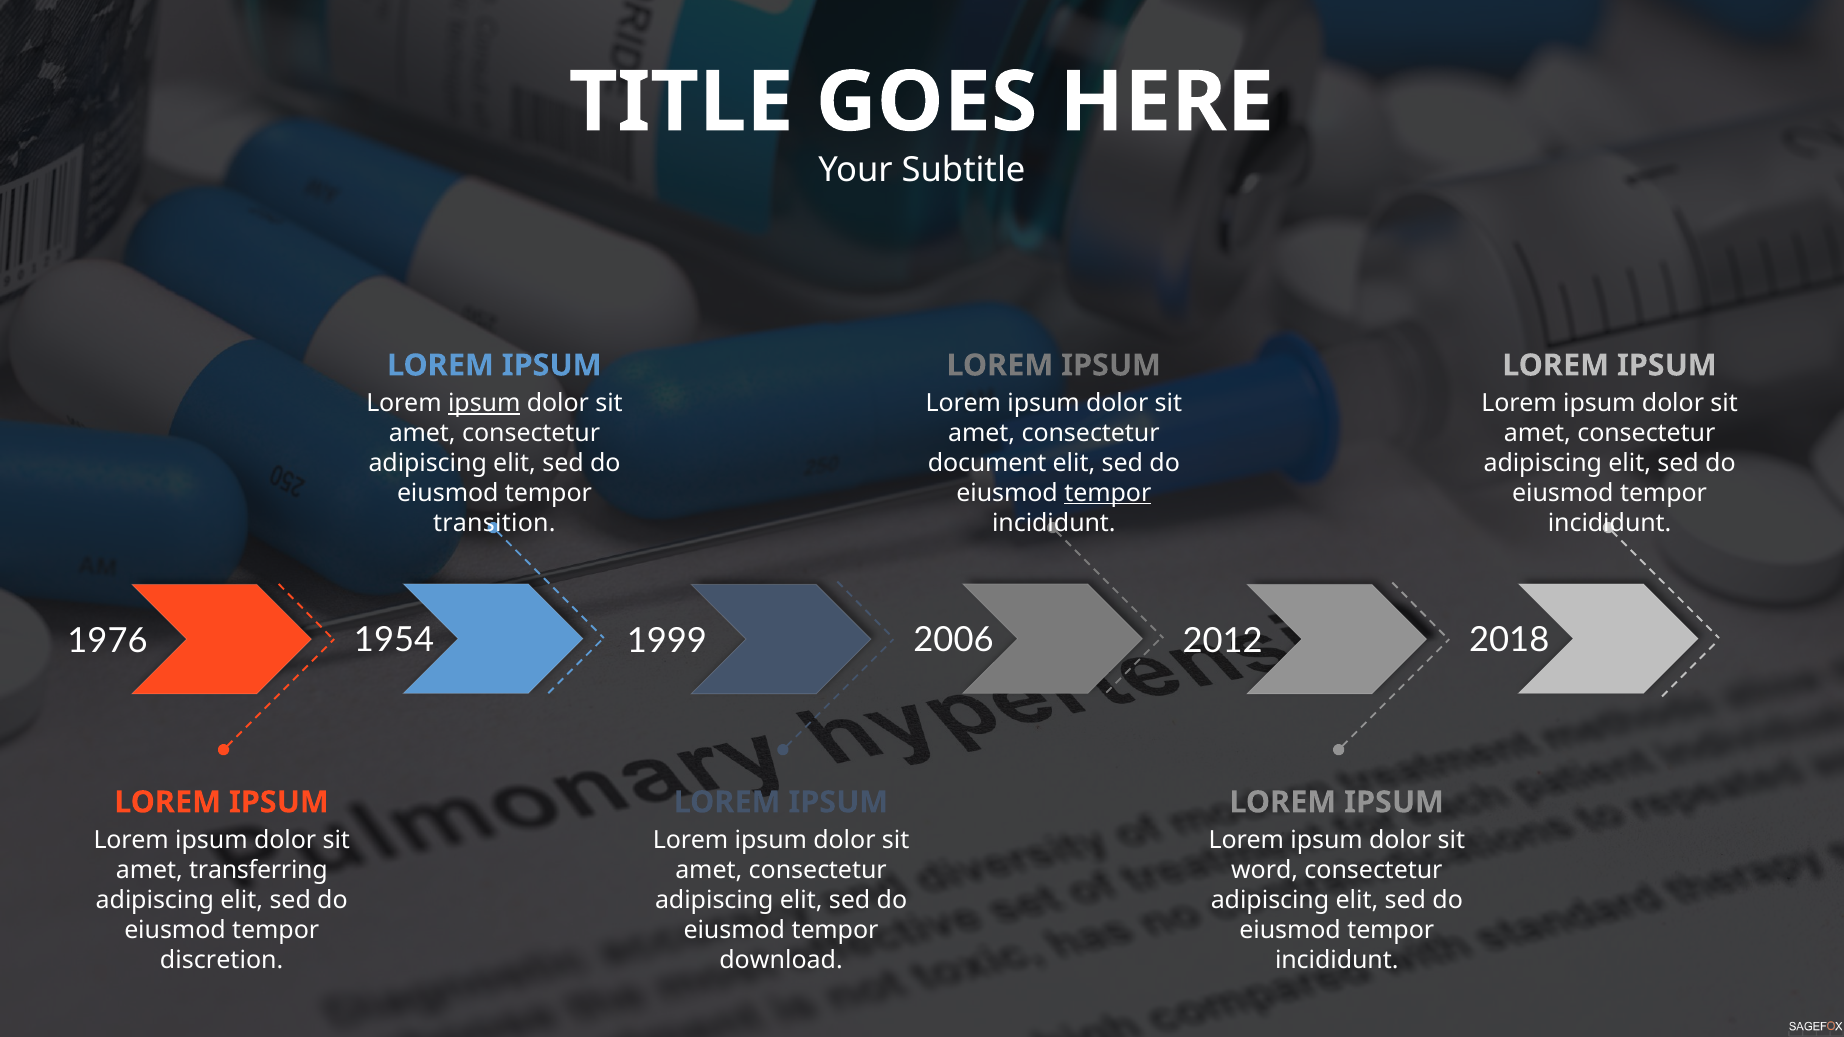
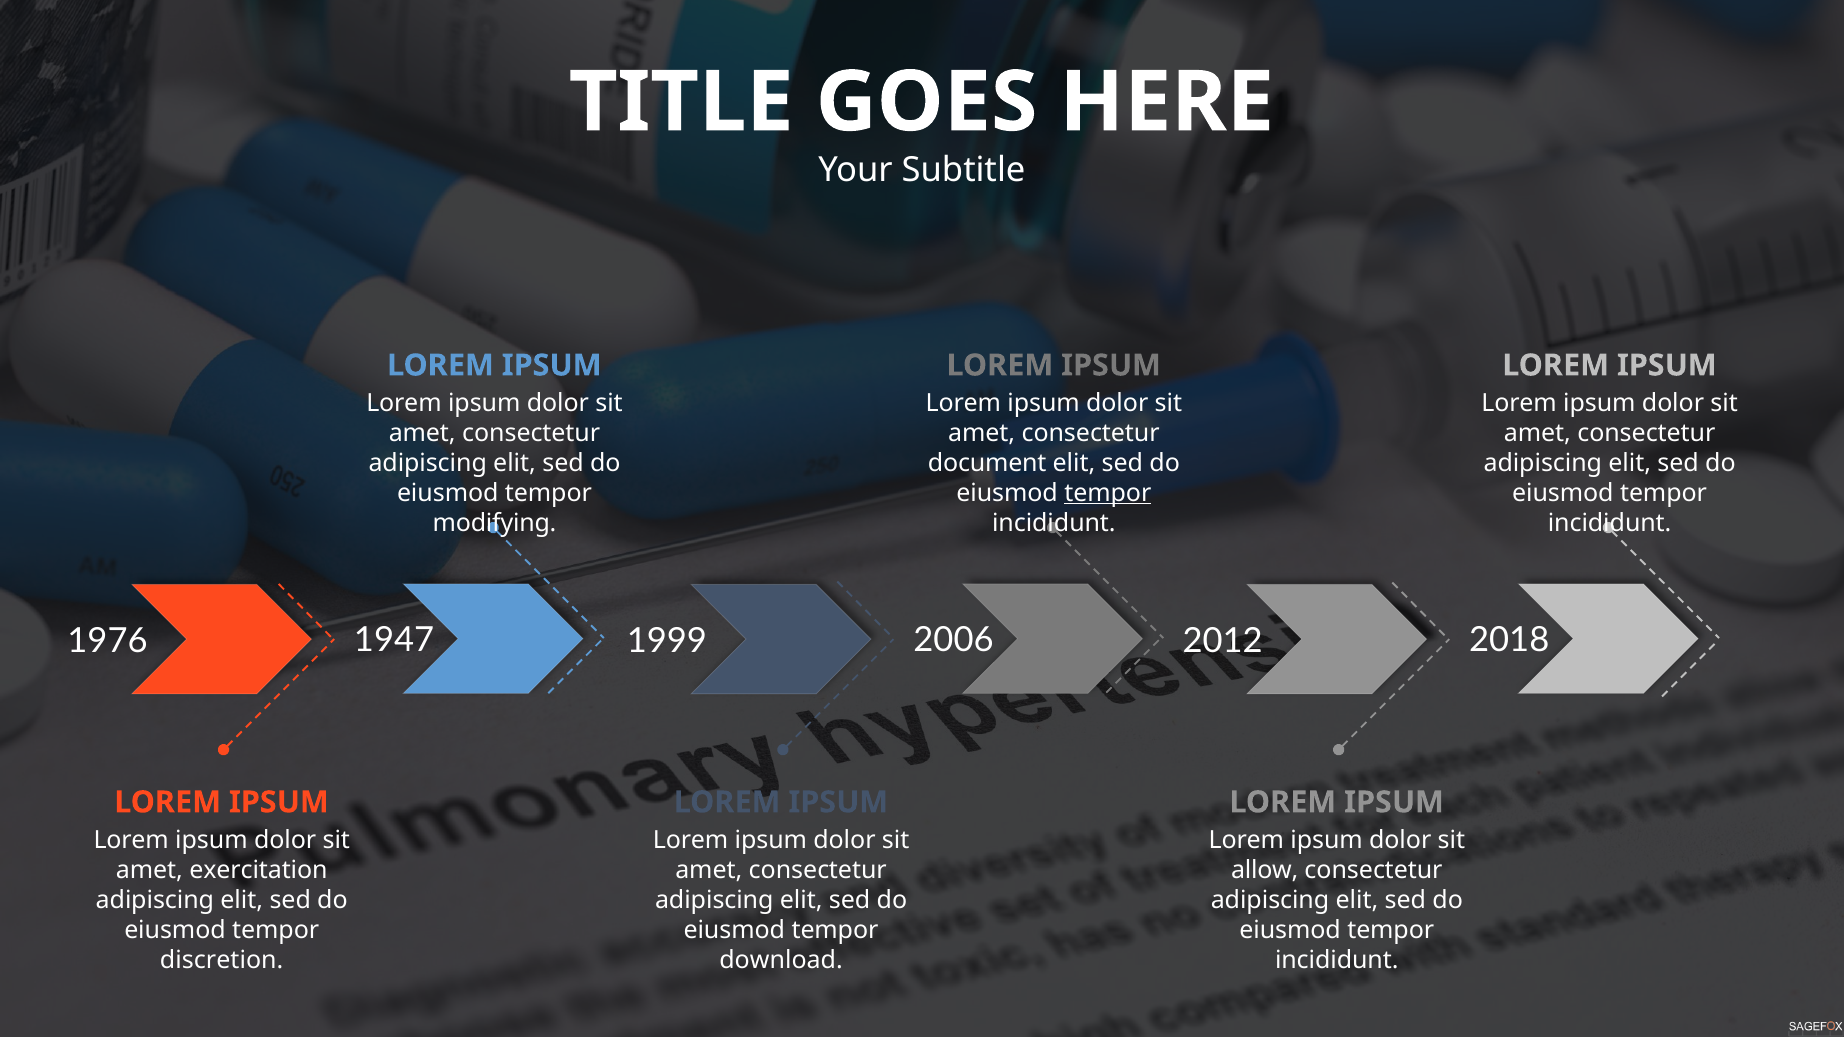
ipsum at (484, 403) underline: present -> none
transition: transition -> modifying
1954: 1954 -> 1947
transferring: transferring -> exercitation
word: word -> allow
